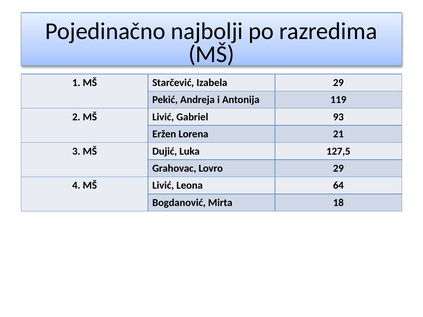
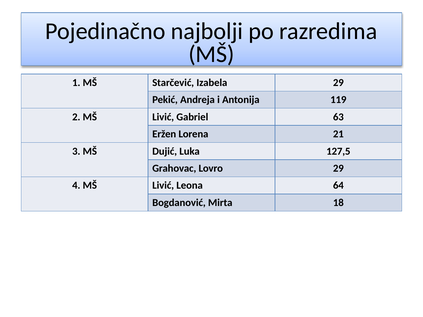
93: 93 -> 63
